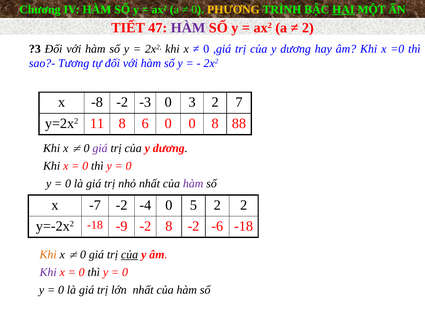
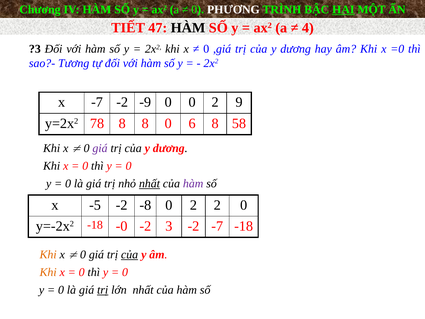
PHƯƠNG colour: yellow -> white
HÀM at (188, 28) colour: purple -> black
2 at (308, 28): 2 -> 4
x -8: -8 -> -7
-3: -3 -> -9
0 3: 3 -> 0
7: 7 -> 9
11: 11 -> 78
8 6: 6 -> 8
0 0: 0 -> 6
88: 88 -> 58
nhất at (149, 184) underline: none -> present
-7: -7 -> -5
-4: -4 -> -8
5 at (193, 205): 5 -> 2
2 2: 2 -> 0
-9: -9 -> -0
-2 8: 8 -> 3
-2 -6: -6 -> -7
Khi at (48, 272) colour: purple -> orange
trị at (103, 290) underline: none -> present
